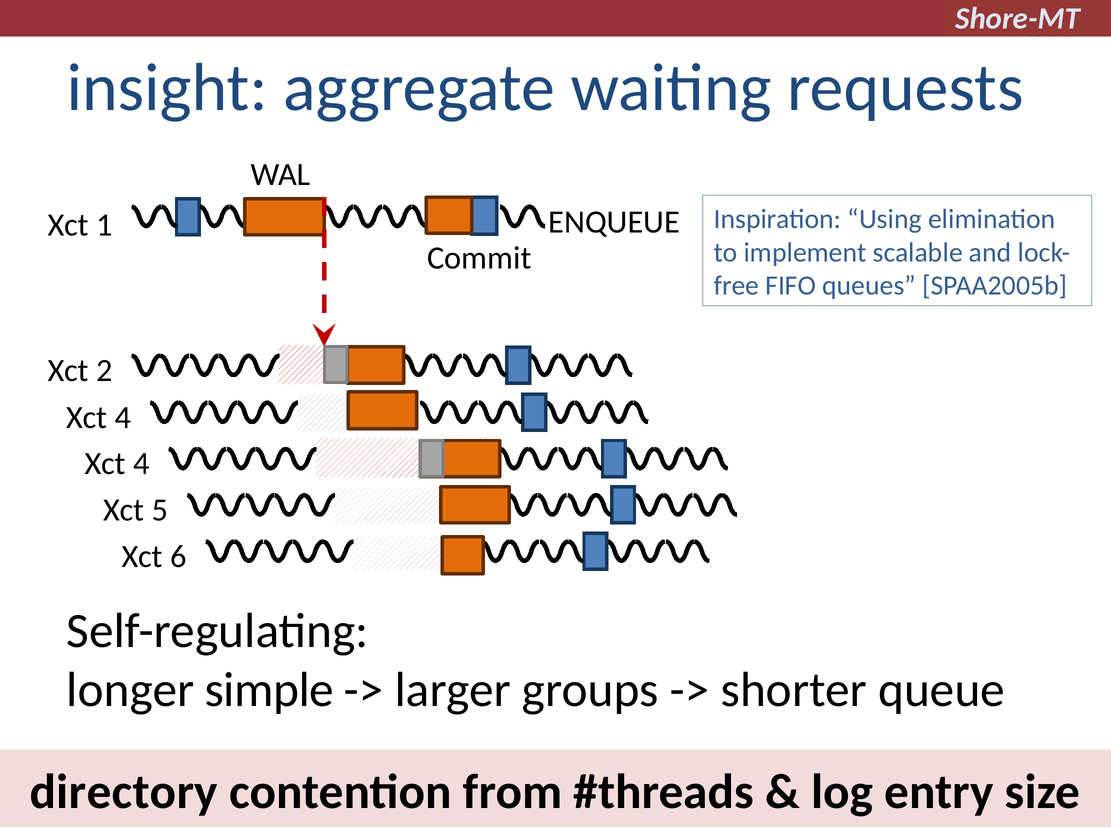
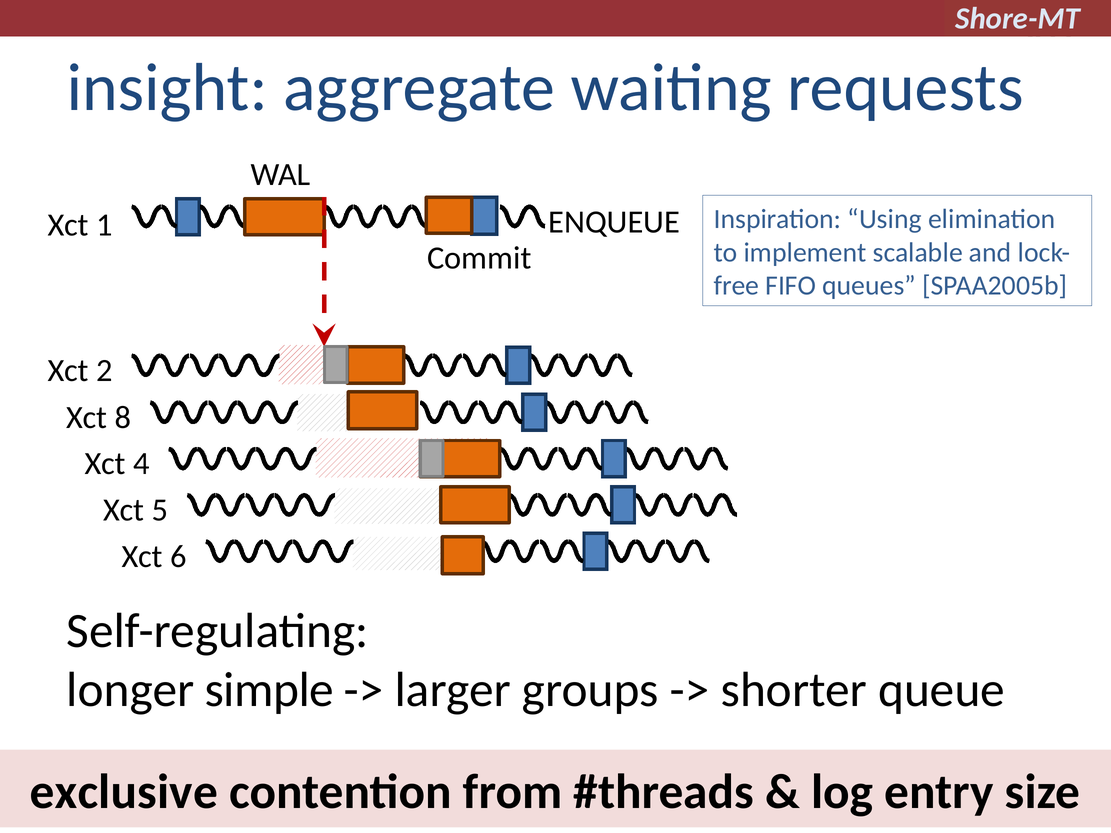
4 at (123, 418): 4 -> 8
directory: directory -> exclusive
